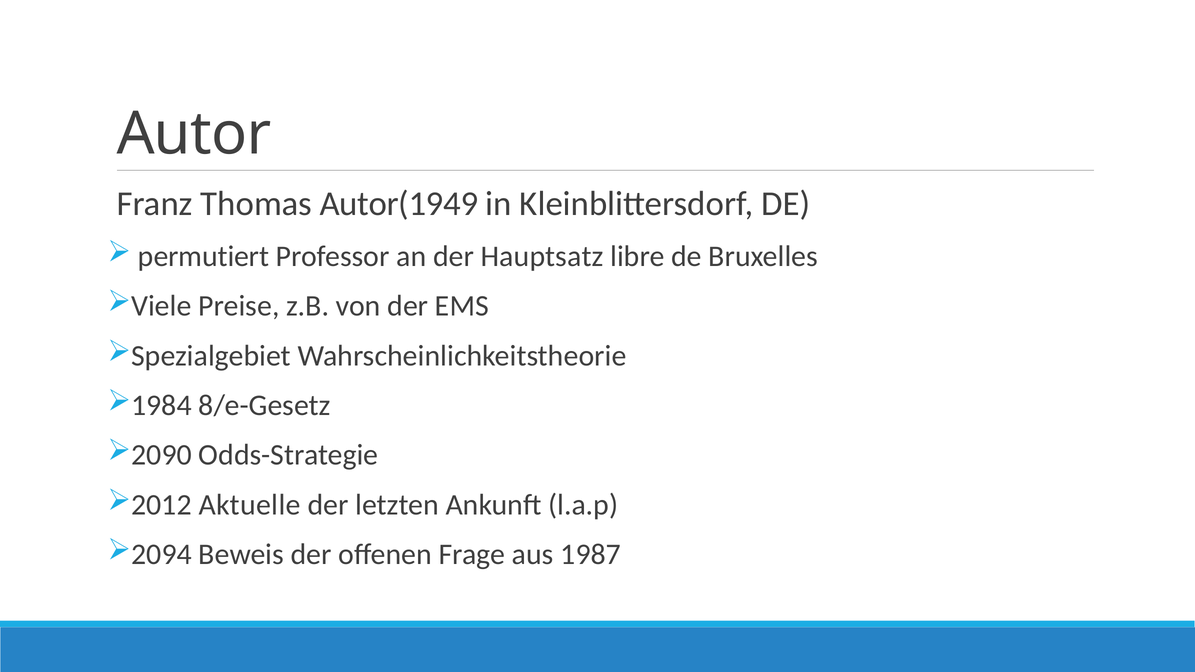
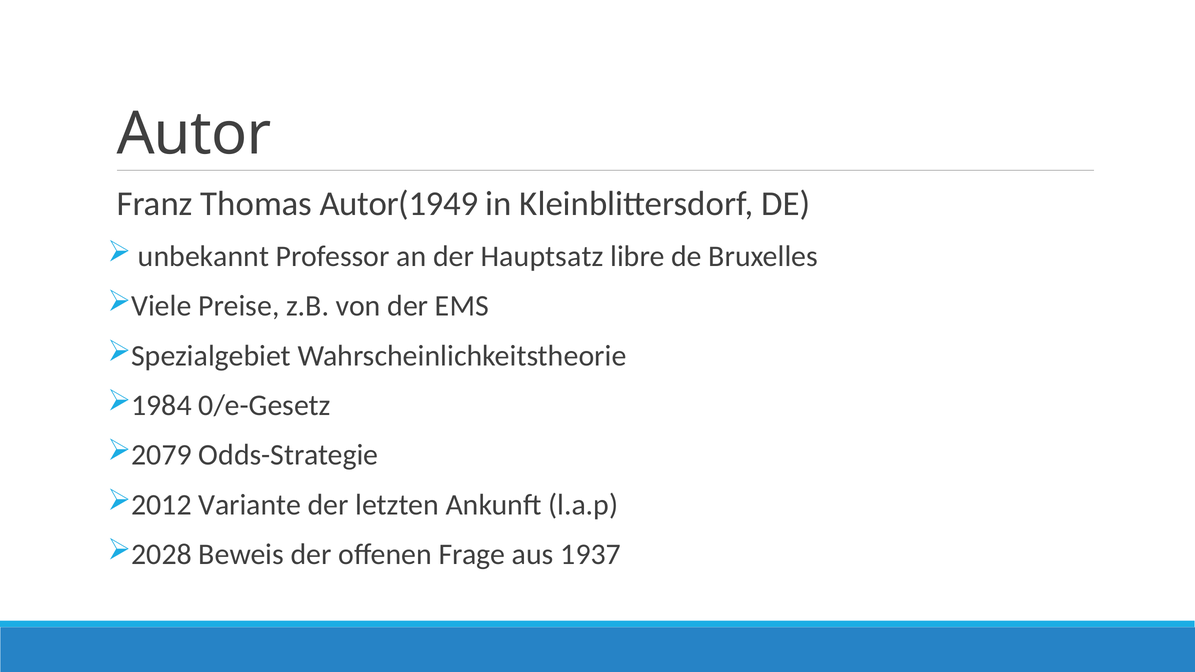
permutiert: permutiert -> unbekannt
8/e-Gesetz: 8/e-Gesetz -> 0/e-Gesetz
2090: 2090 -> 2079
Aktuelle: Aktuelle -> Variante
2094: 2094 -> 2028
1987: 1987 -> 1937
